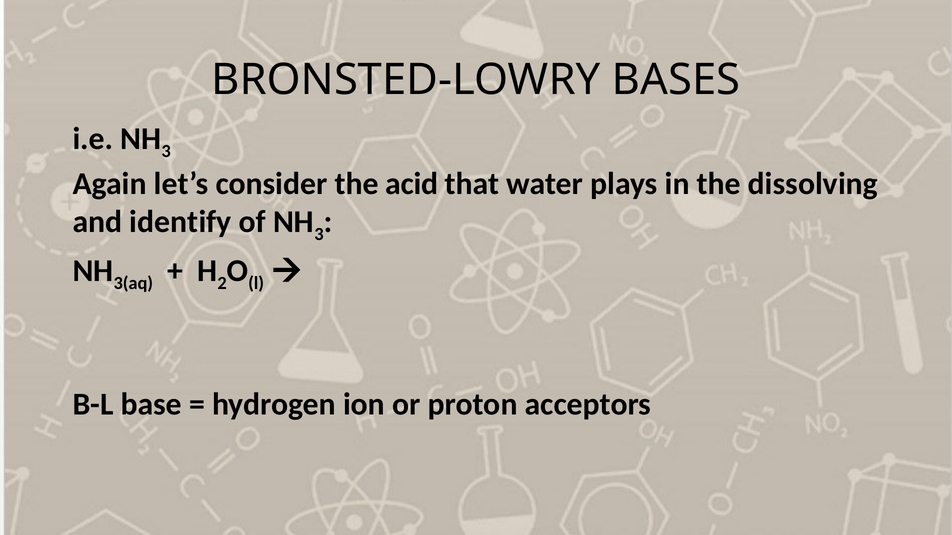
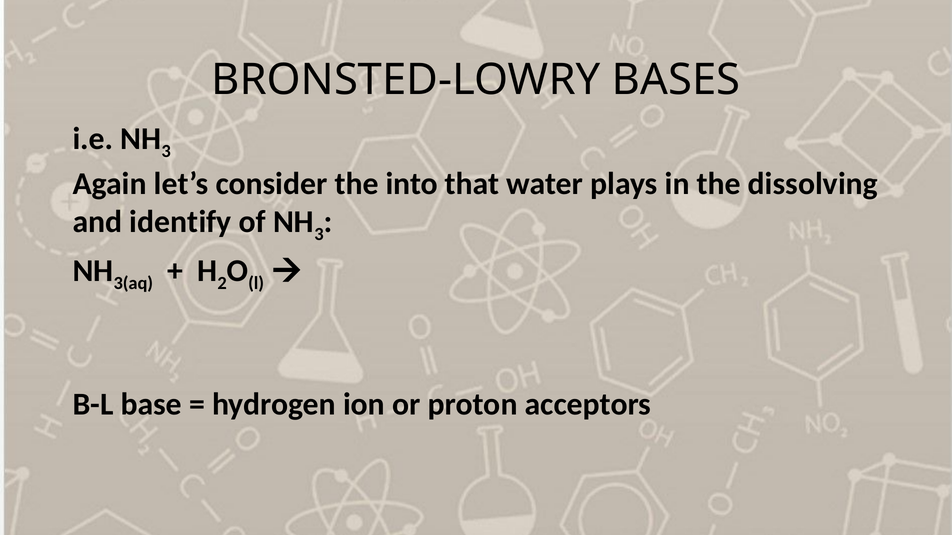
acid: acid -> into
